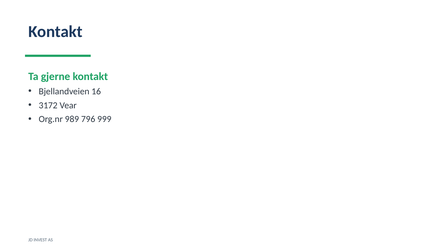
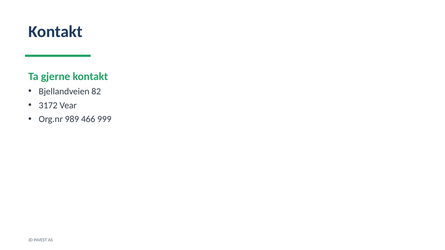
16: 16 -> 82
796: 796 -> 466
